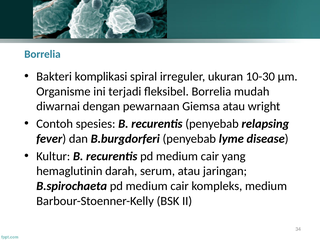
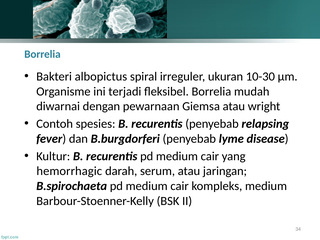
komplikasi: komplikasi -> albopictus
hemaglutinin: hemaglutinin -> hemorrhagic
